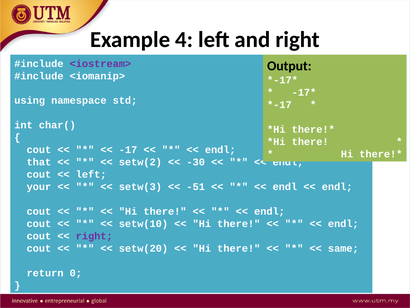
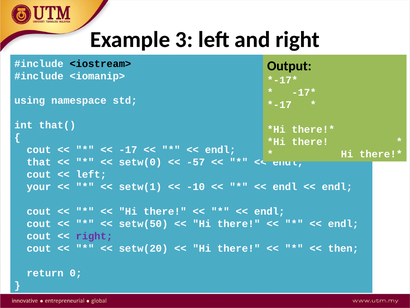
4: 4 -> 3
<iostream> colour: purple -> black
char(: char( -> that(
setw(2: setw(2 -> setw(0
-30: -30 -> -57
setw(3: setw(3 -> setw(1
-51: -51 -> -10
setw(10: setw(10 -> setw(50
same: same -> then
